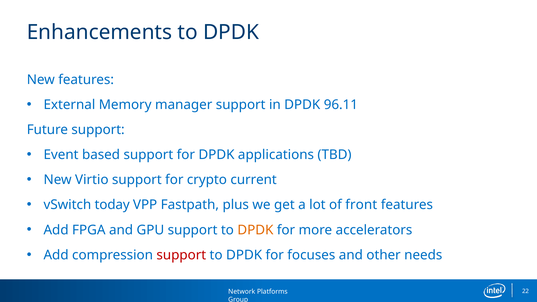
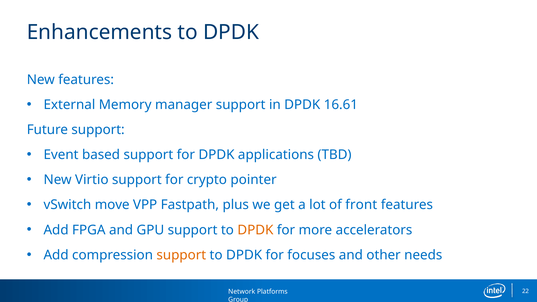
96.11: 96.11 -> 16.61
current: current -> pointer
today: today -> move
support at (181, 255) colour: red -> orange
